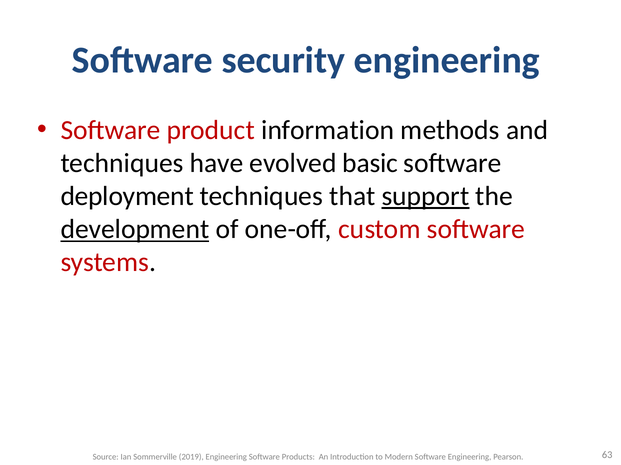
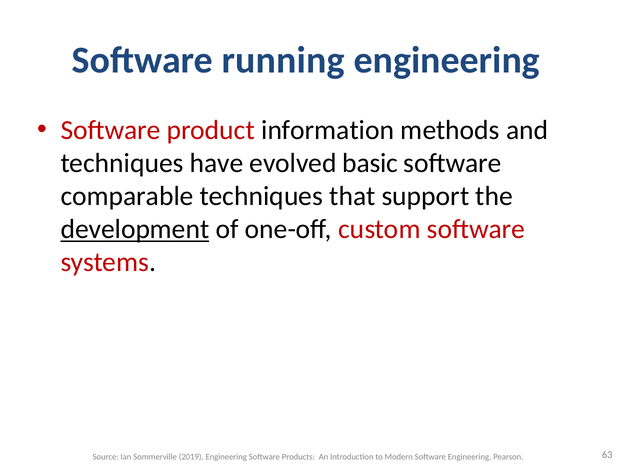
security: security -> running
deployment: deployment -> comparable
support underline: present -> none
